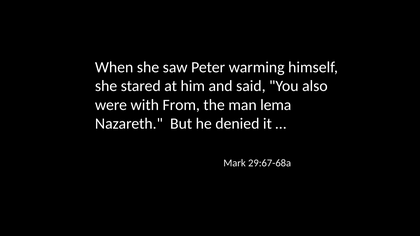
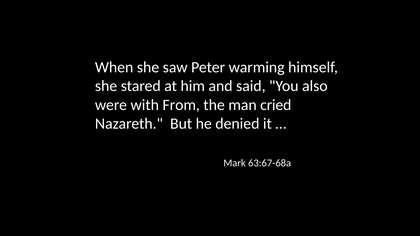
lema: lema -> cried
29:67-68a: 29:67-68a -> 63:67-68a
